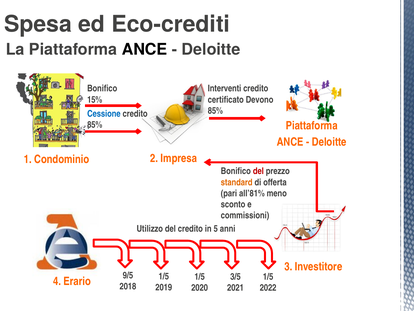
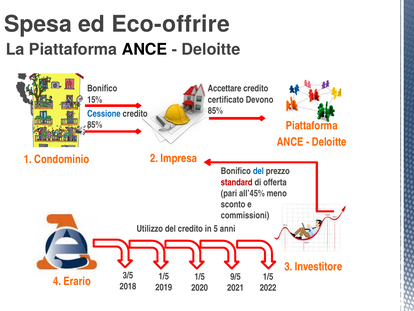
Eco-crediti: Eco-crediti -> Eco-offrire
Interventi: Interventi -> Accettare
del at (258, 171) colour: red -> blue
standard colour: orange -> red
all’81%: all’81% -> all’45%
9/5: 9/5 -> 3/5
3/5: 3/5 -> 9/5
